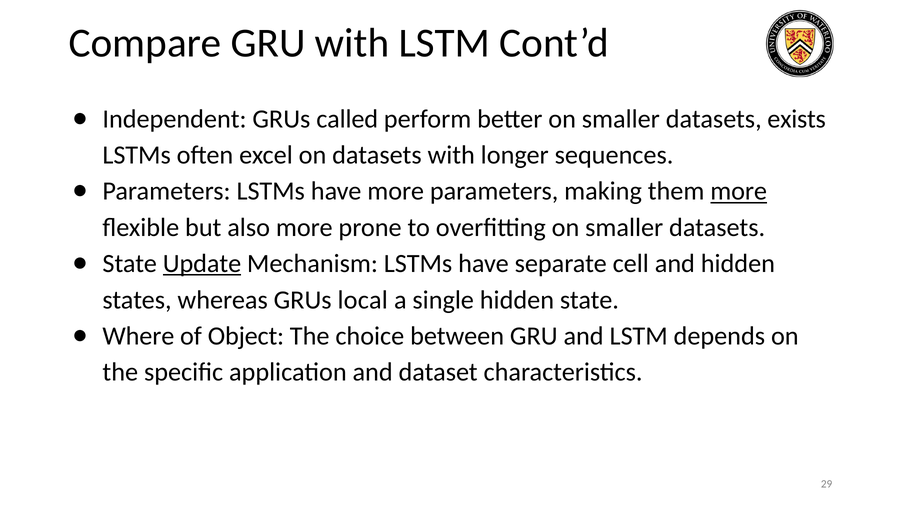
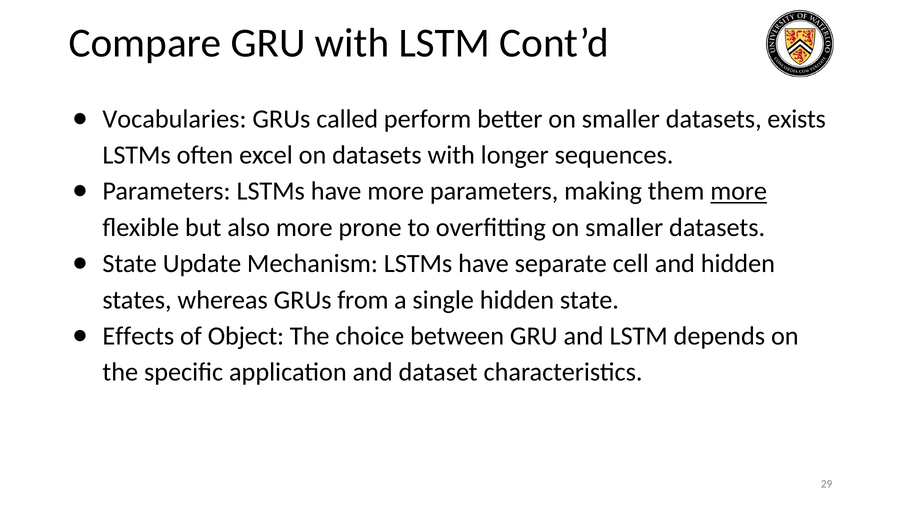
Independent: Independent -> Vocabularies
Update underline: present -> none
local: local -> from
Where: Where -> Effects
